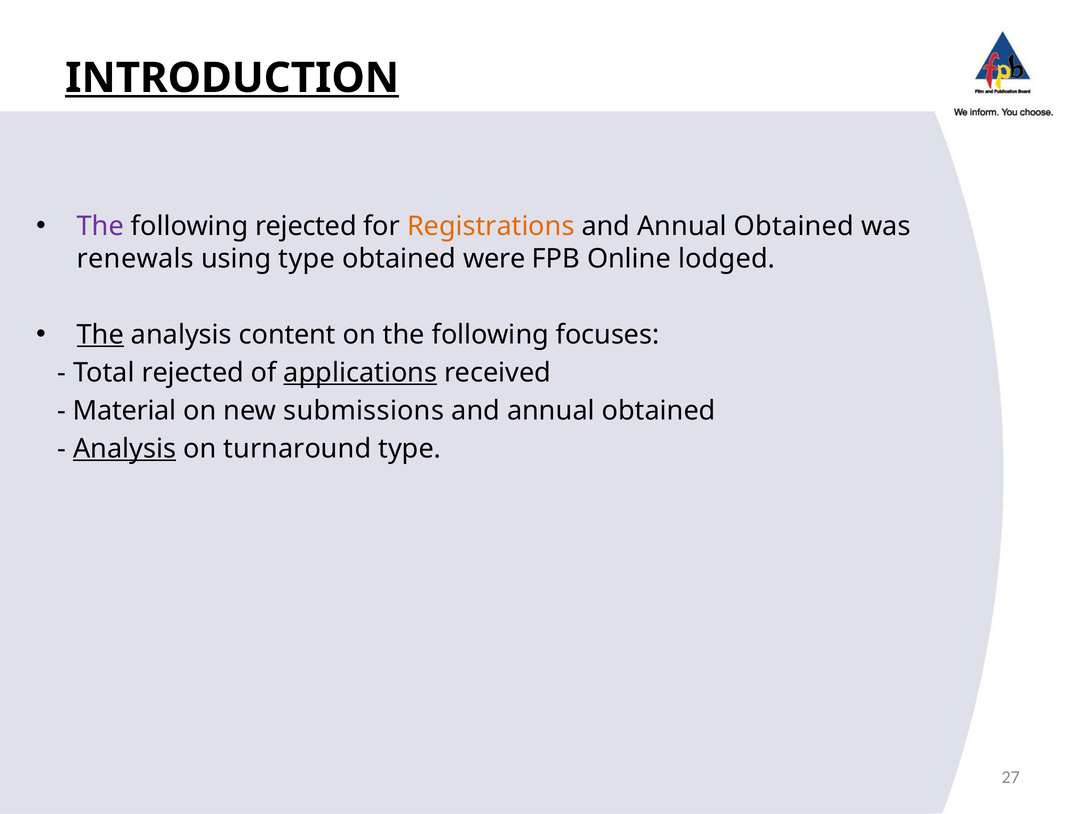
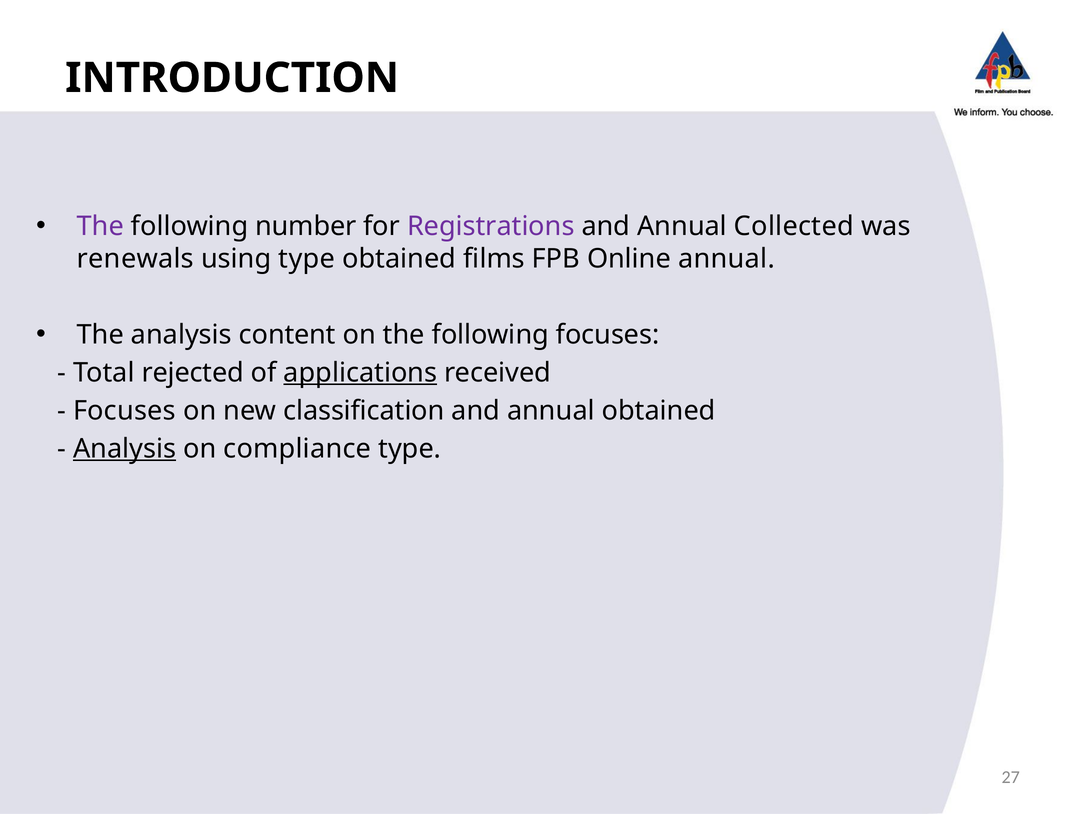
INTRODUCTION underline: present -> none
following rejected: rejected -> number
Registrations colour: orange -> purple
Obtained at (794, 226): Obtained -> Collected
were: were -> films
Online lodged: lodged -> annual
The at (100, 335) underline: present -> none
Material at (125, 411): Material -> Focuses
submissions: submissions -> classification
turnaround: turnaround -> compliance
